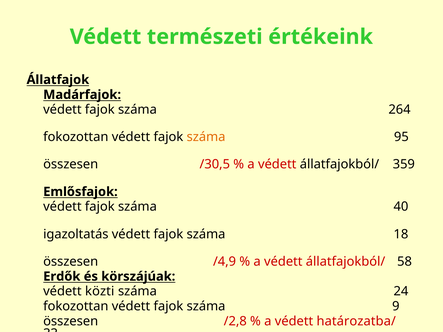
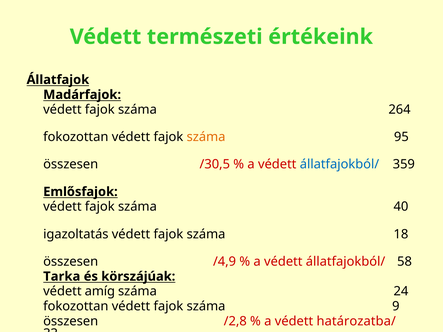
állatfajokból/ at (339, 165) colour: black -> blue
Erdők: Erdők -> Tarka
közti: közti -> amíg
